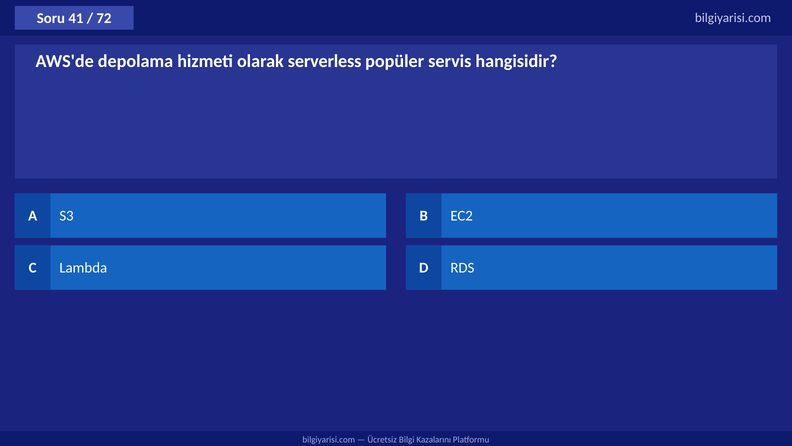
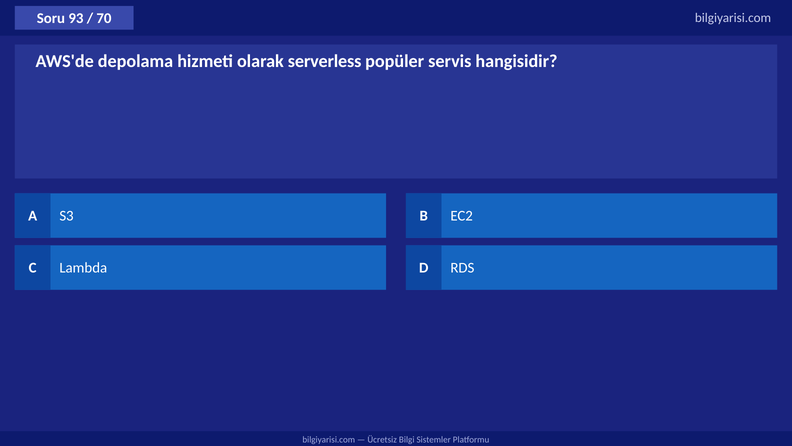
41: 41 -> 93
72: 72 -> 70
Kazalarını: Kazalarını -> Sistemler
